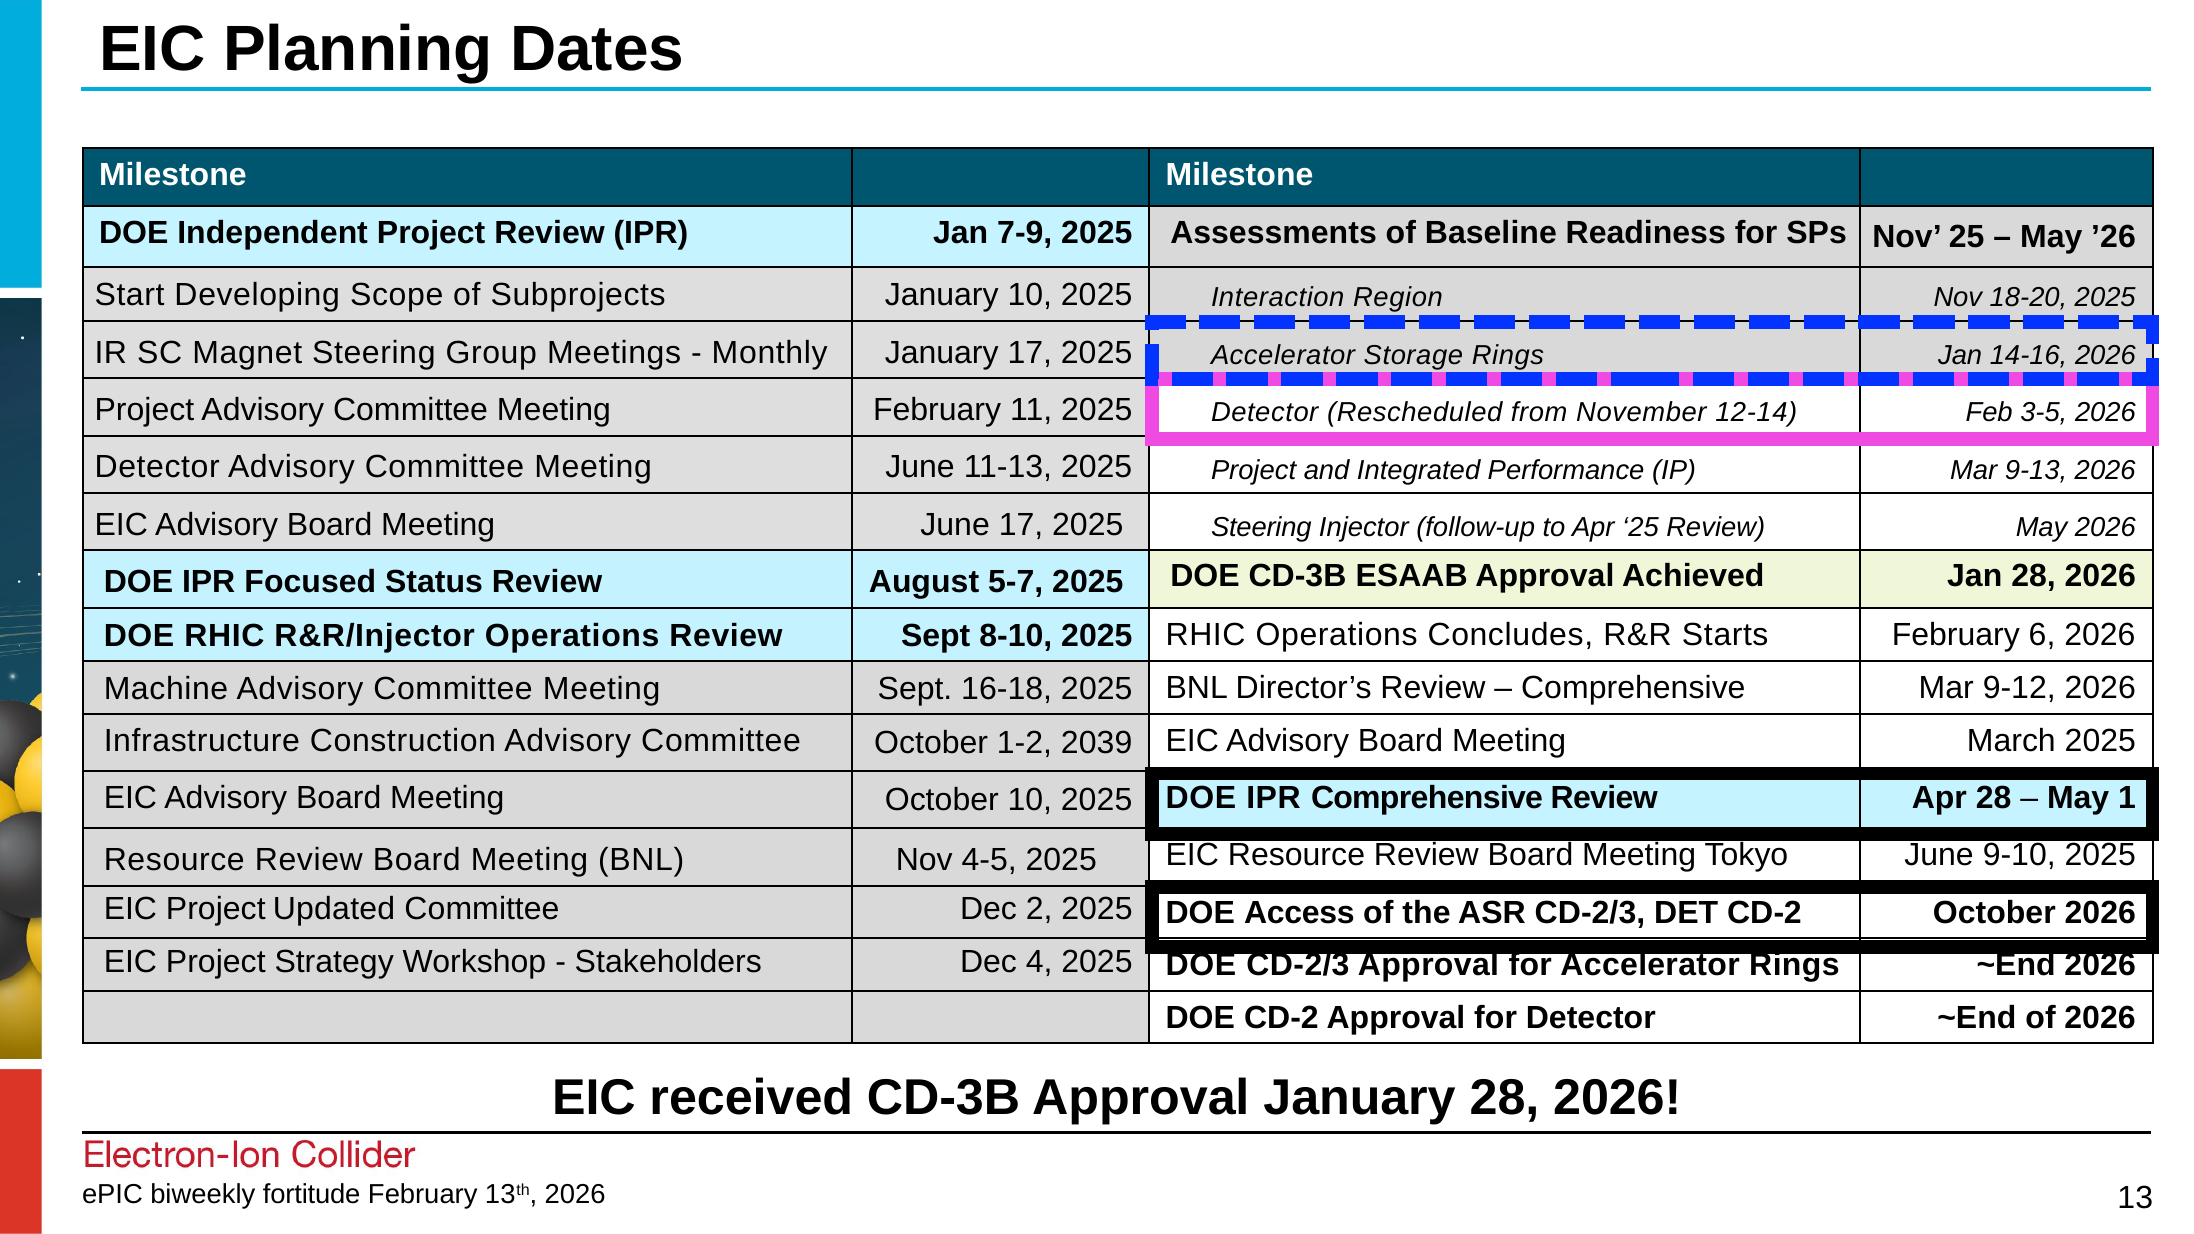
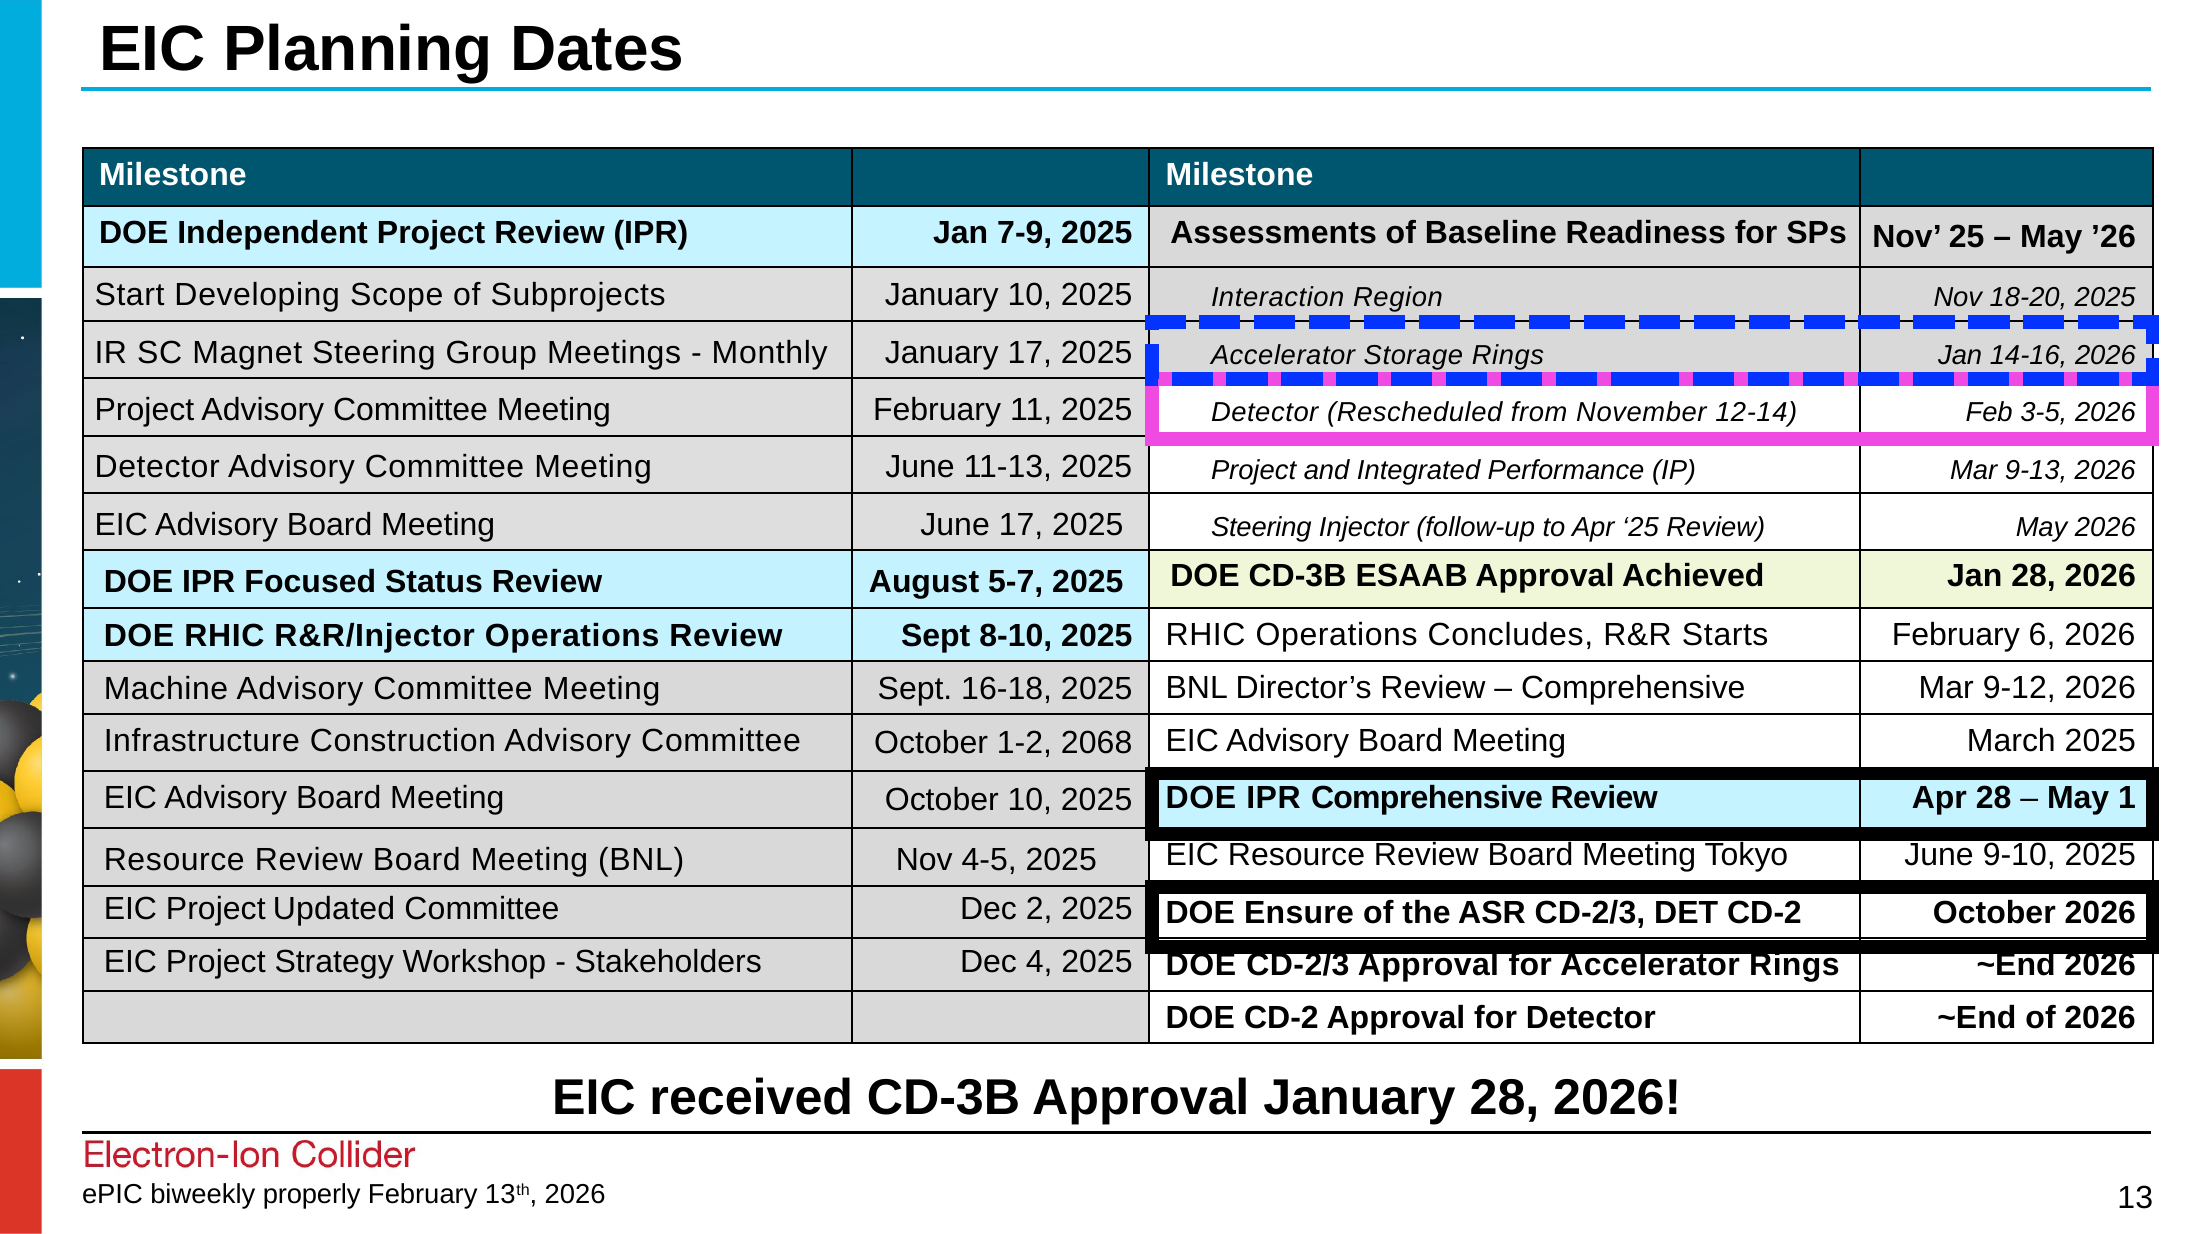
2039: 2039 -> 2068
Access: Access -> Ensure
fortitude: fortitude -> properly
